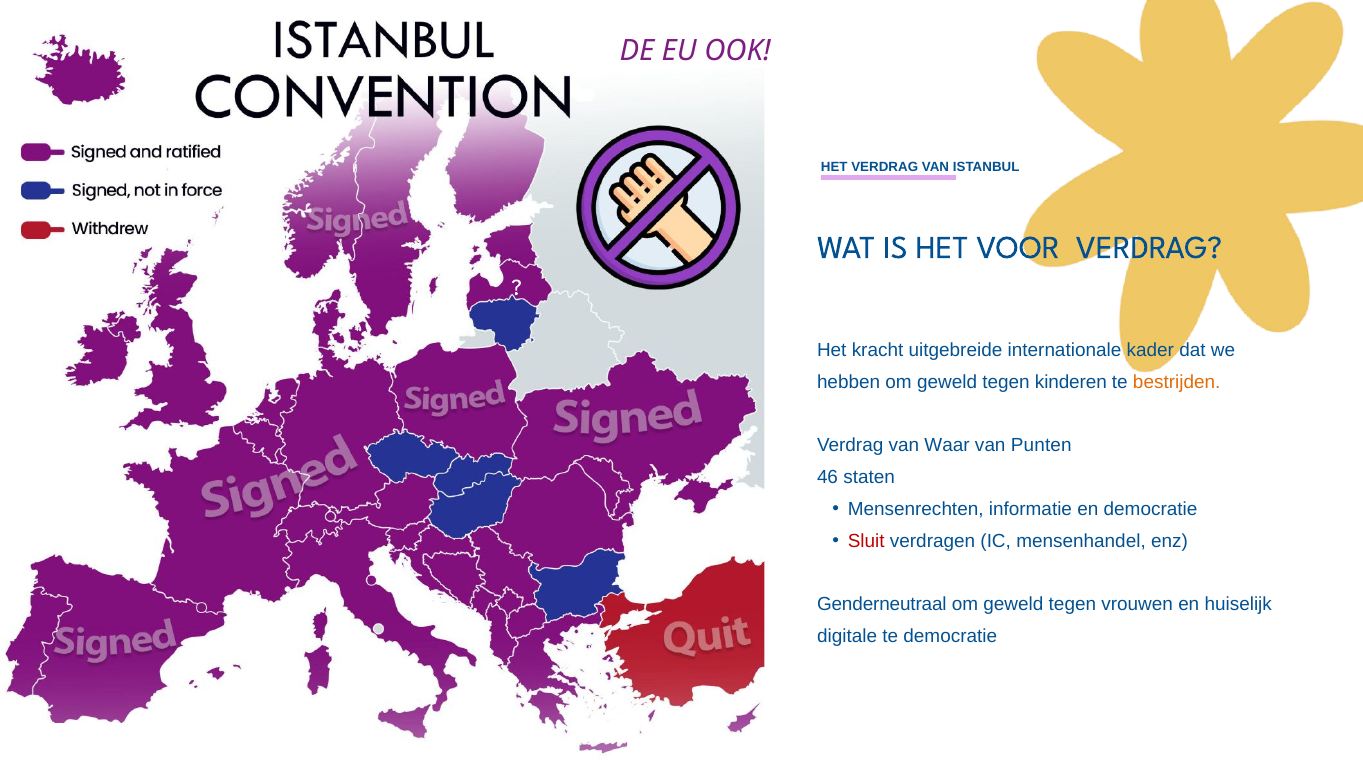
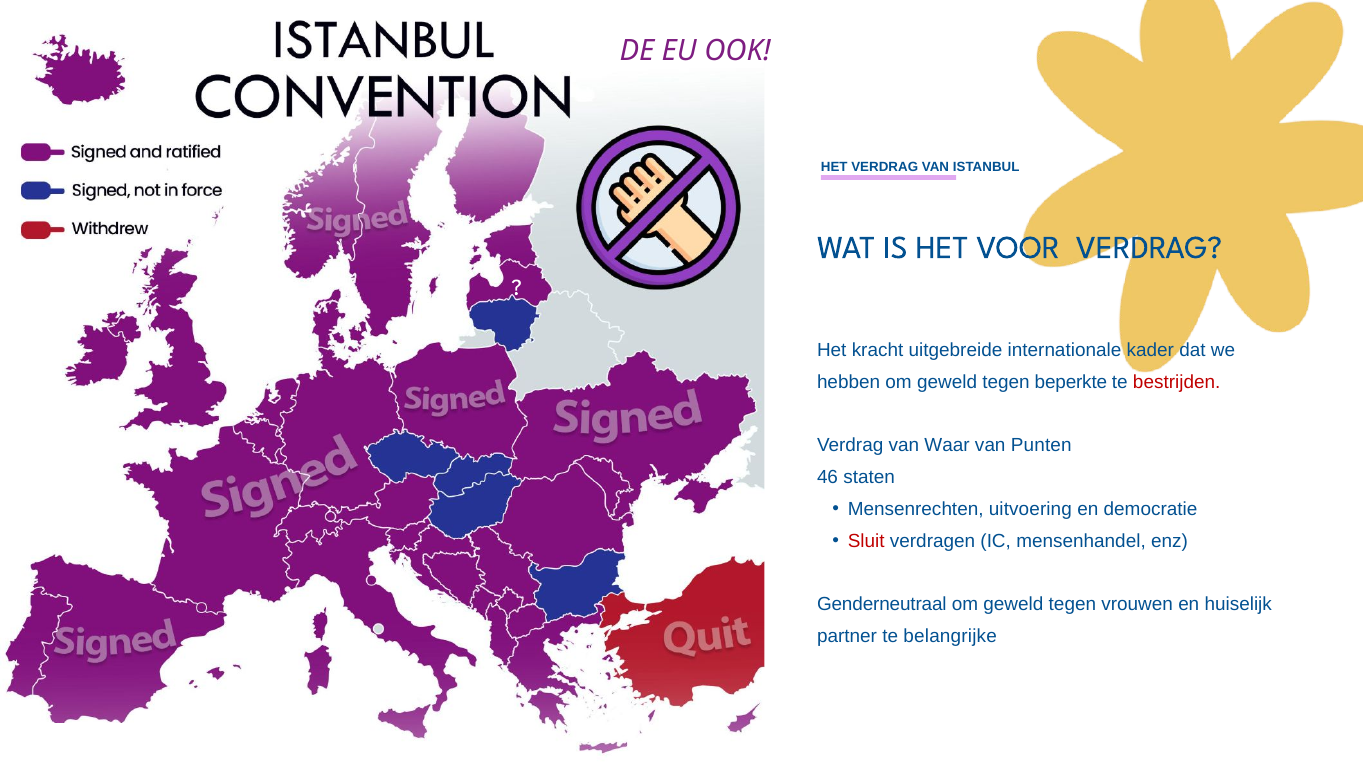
kinderen: kinderen -> beperkte
bestrijden colour: orange -> red
informatie: informatie -> uitvoering
digitale: digitale -> partner
te democratie: democratie -> belangrijke
